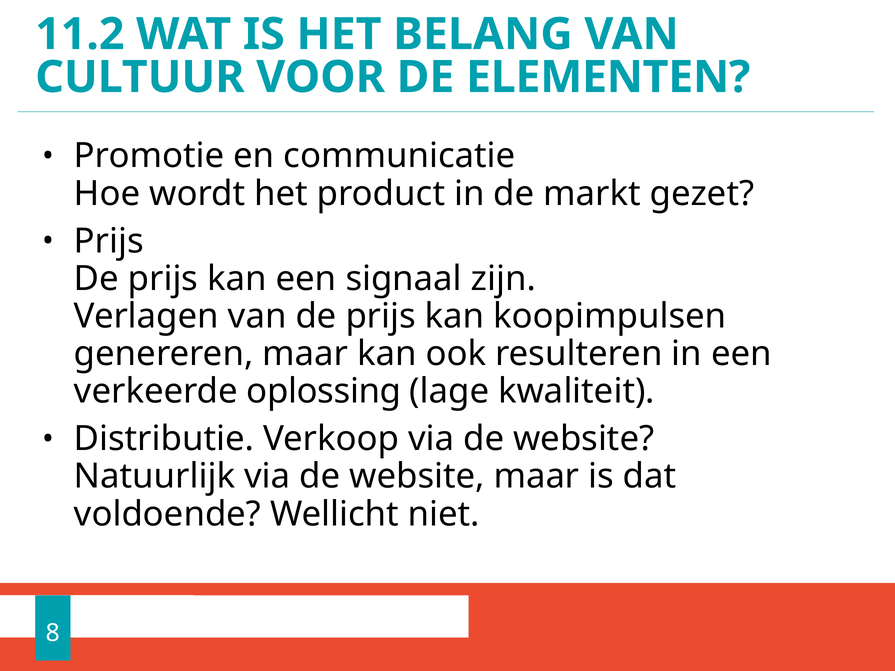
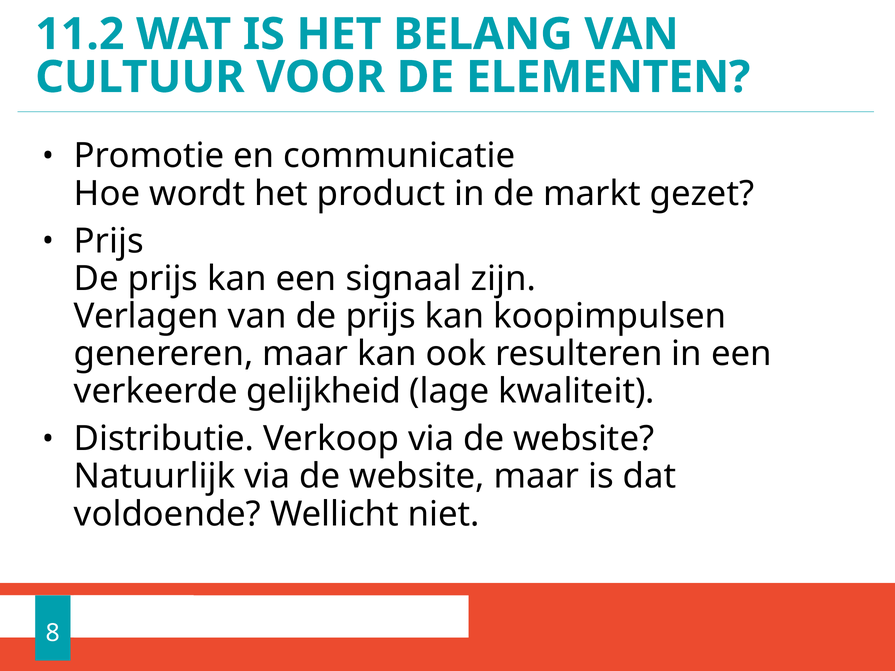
oplossing: oplossing -> gelijkheid
